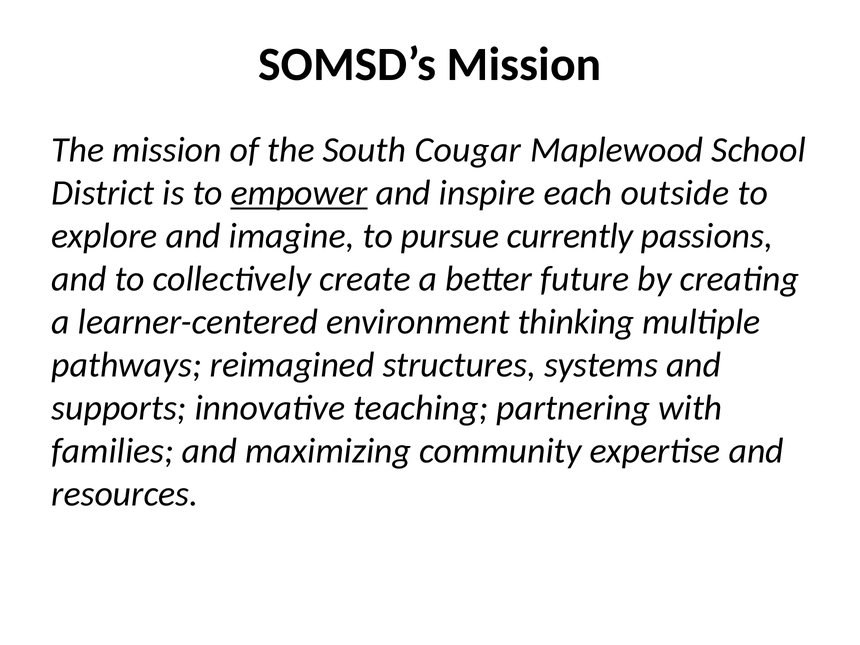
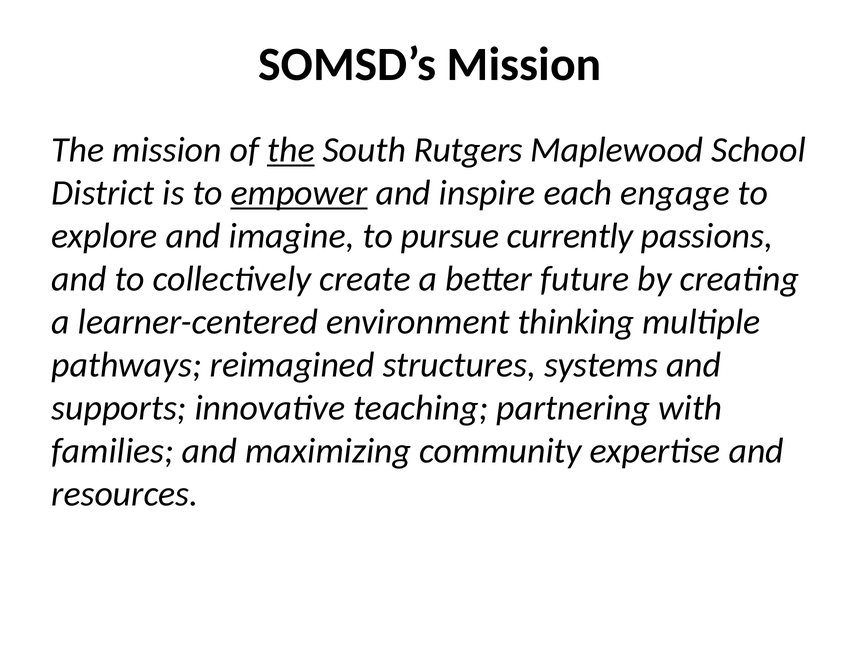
the at (291, 150) underline: none -> present
Cougar: Cougar -> Rutgers
outside: outside -> engage
